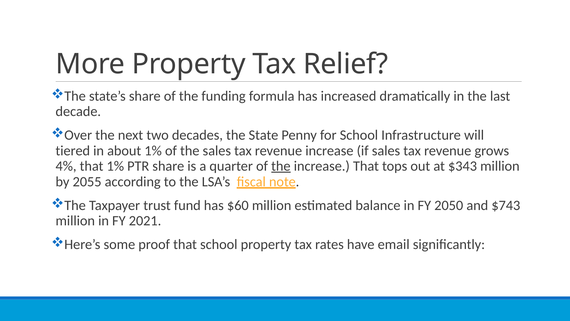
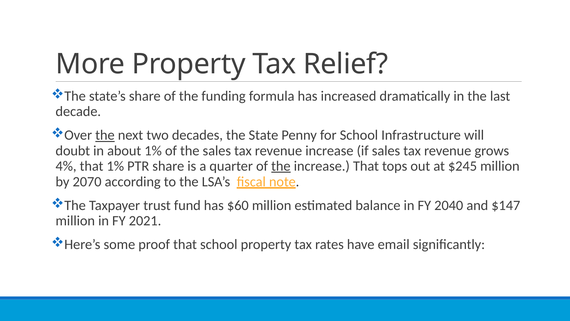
the at (105, 135) underline: none -> present
tiered: tiered -> doubt
$343: $343 -> $245
2055: 2055 -> 2070
2050: 2050 -> 2040
$743: $743 -> $147
